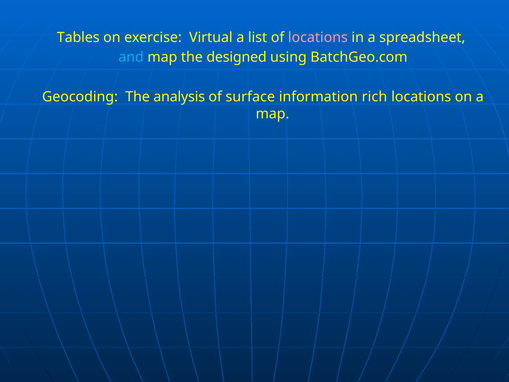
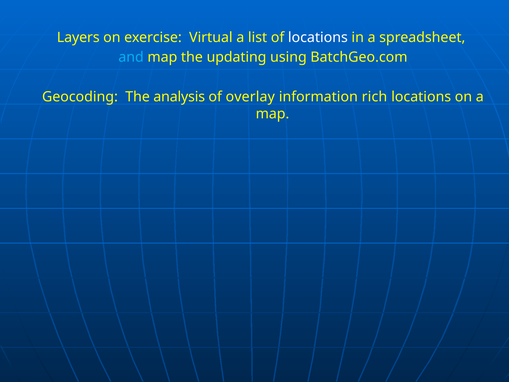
Tables: Tables -> Layers
locations at (318, 37) colour: pink -> white
designed: designed -> updating
surface: surface -> overlay
